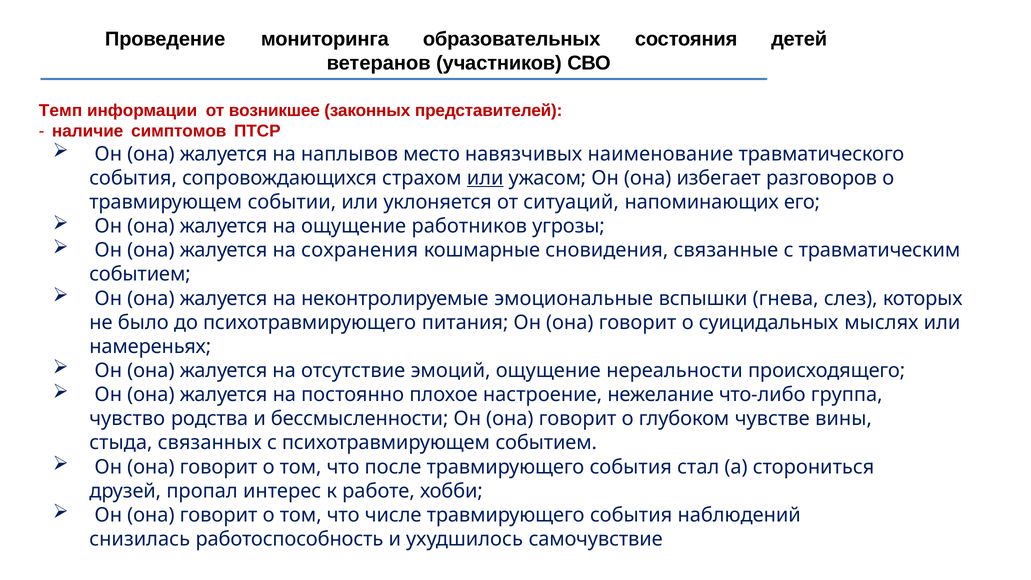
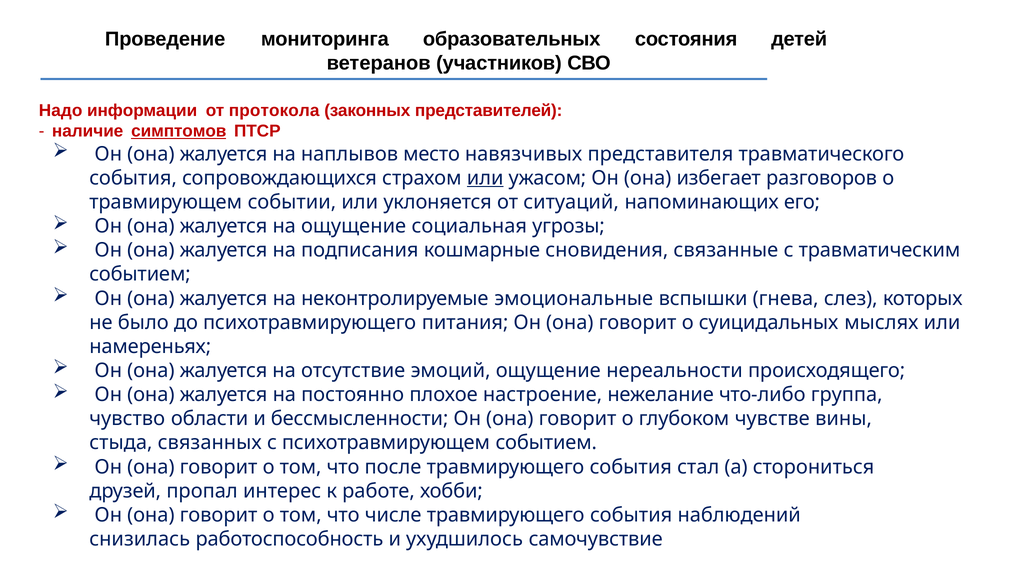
Темп: Темп -> Надо
возникшее: возникшее -> протокола
симптомов underline: none -> present
наименование: наименование -> представителя
работников: работников -> социальная
сохранения: сохранения -> подписания
родства: родства -> области
